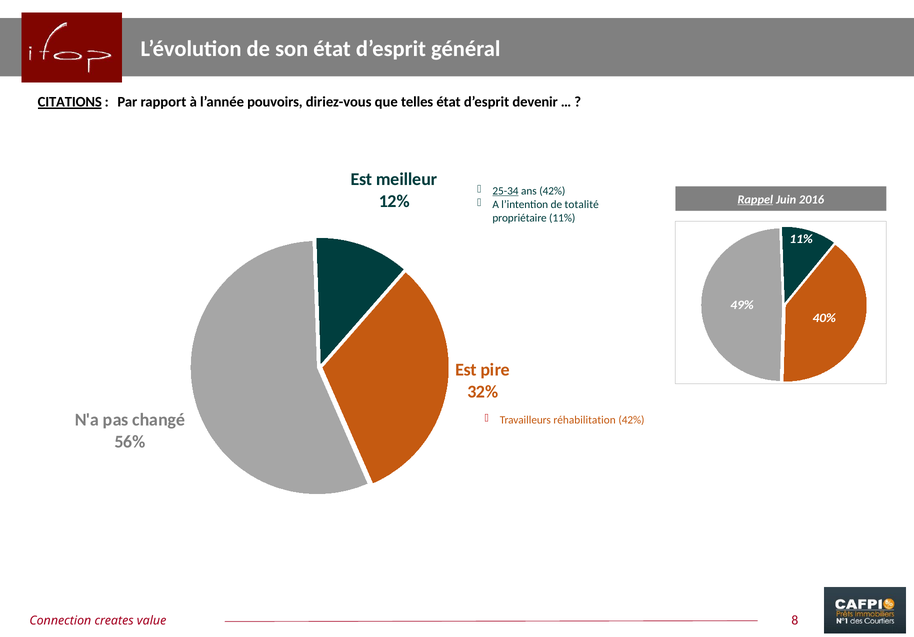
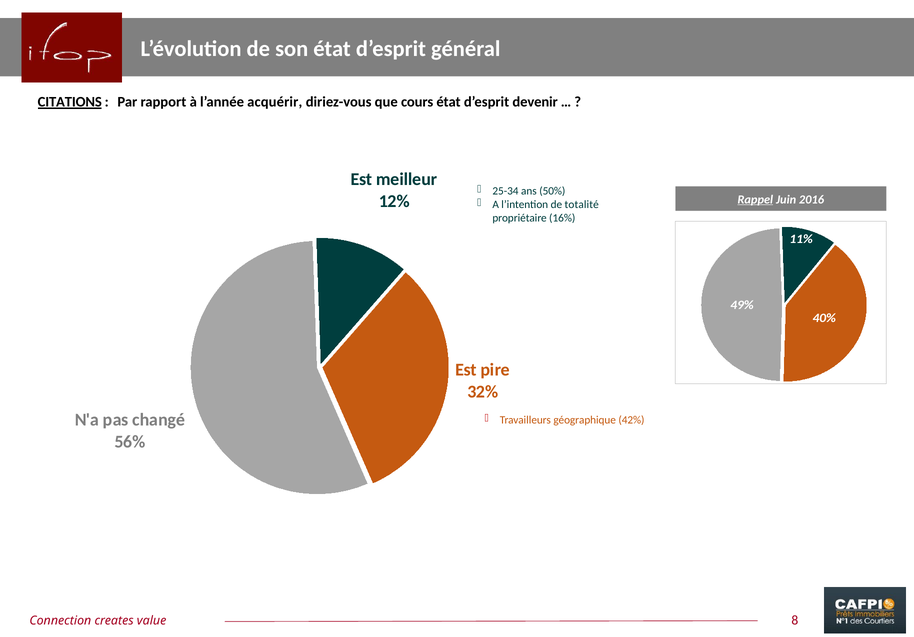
pouvoirs: pouvoirs -> acquérir
telles: telles -> cours
25-34 underline: present -> none
ans 42%: 42% -> 50%
propriétaire 11%: 11% -> 16%
réhabilitation: réhabilitation -> géographique
